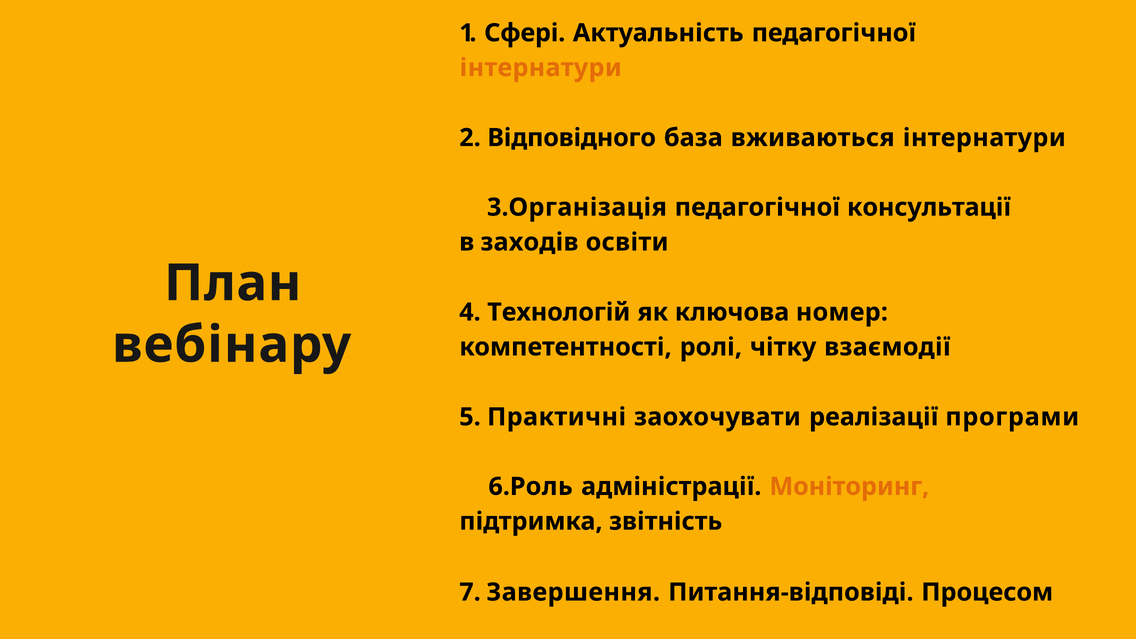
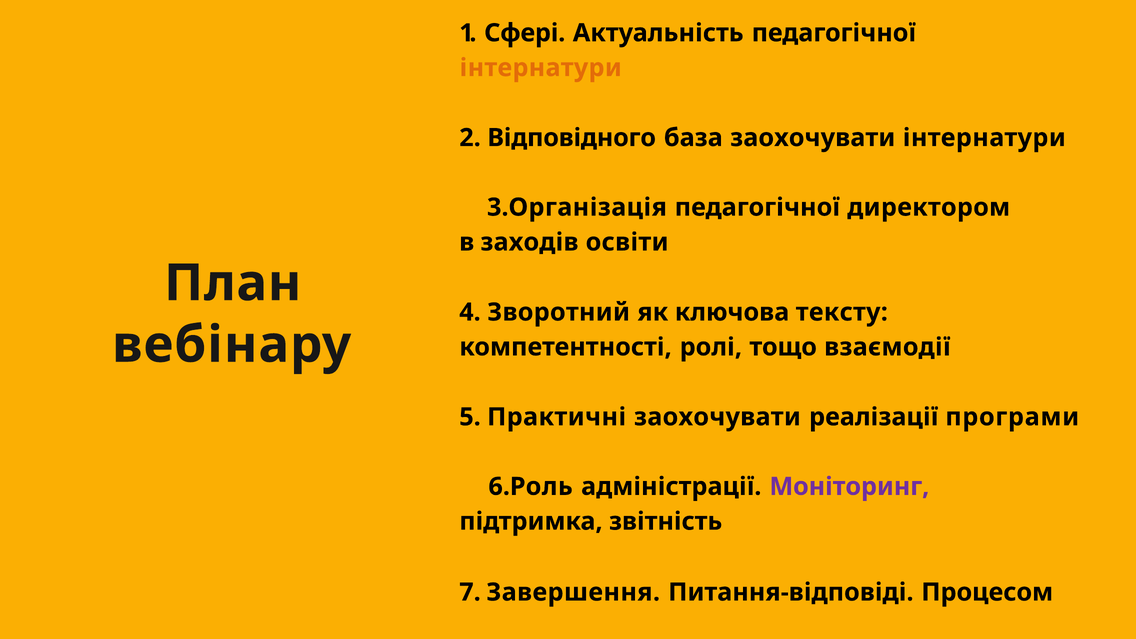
база вживаються: вживаються -> заохочувати
консультації: консультації -> директором
Технологій: Технологій -> Зворотний
номер: номер -> тексту
чітку: чітку -> тощо
Моніторинг colour: orange -> purple
